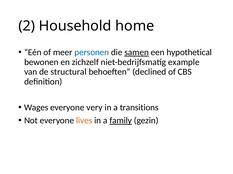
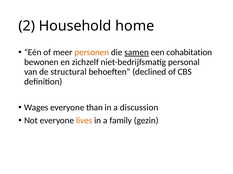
personen colour: blue -> orange
hypothetical: hypothetical -> cohabitation
example: example -> personal
very: very -> than
transitions: transitions -> discussion
family underline: present -> none
